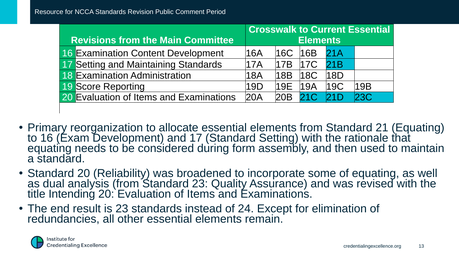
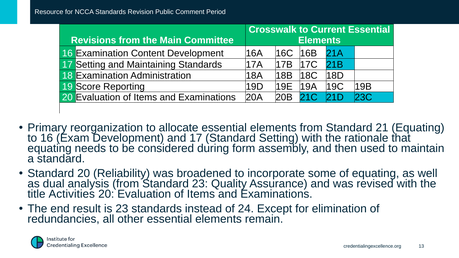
Intending: Intending -> Activities
